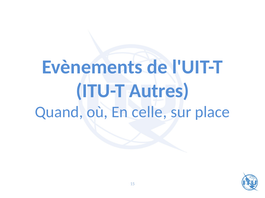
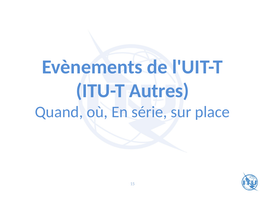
celle: celle -> série
